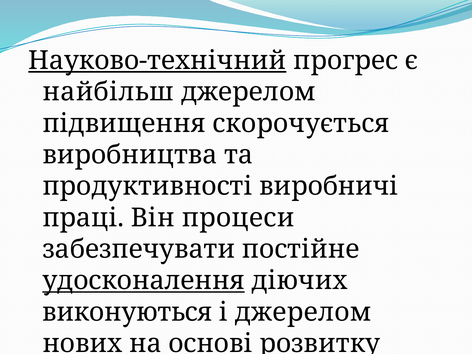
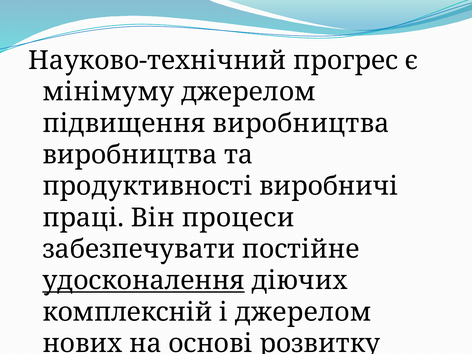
Науково-технічний underline: present -> none
найбільш: найбільш -> мінімуму
підвищення скорочується: скорочується -> виробництва
виконуються: виконуються -> комплексній
